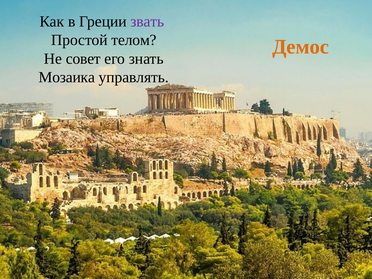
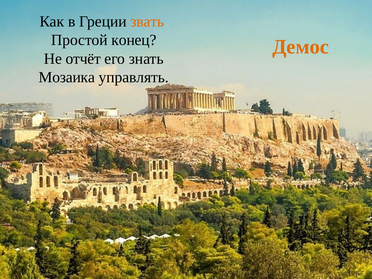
звать colour: purple -> orange
телом: телом -> конец
совет: совет -> отчёт
